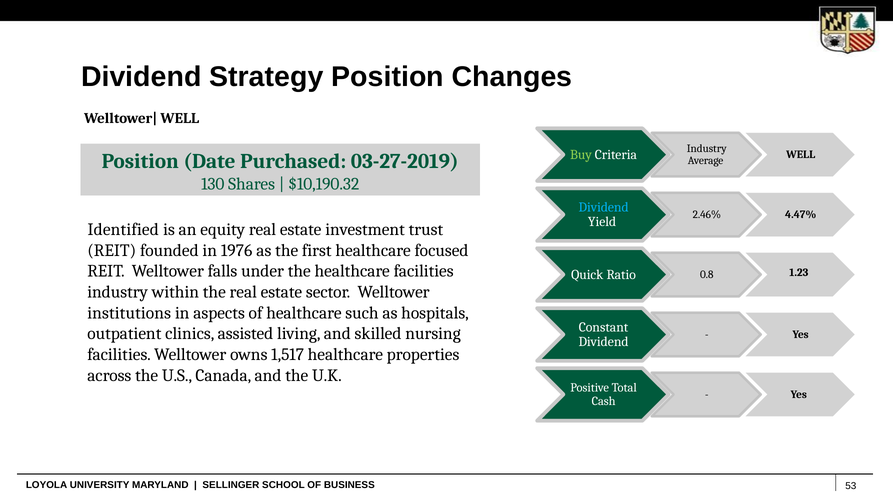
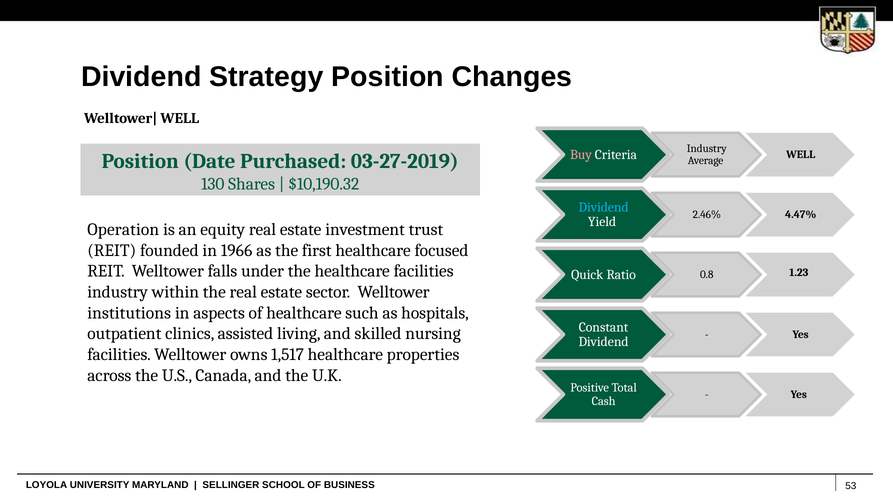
Buy colour: light green -> pink
Identified: Identified -> Operation
1976: 1976 -> 1966
